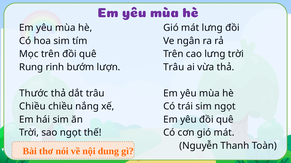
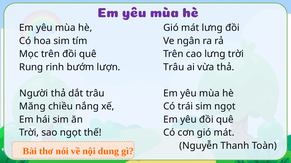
Thước: Thước -> Người
Chiều at (32, 107): Chiều -> Măng
